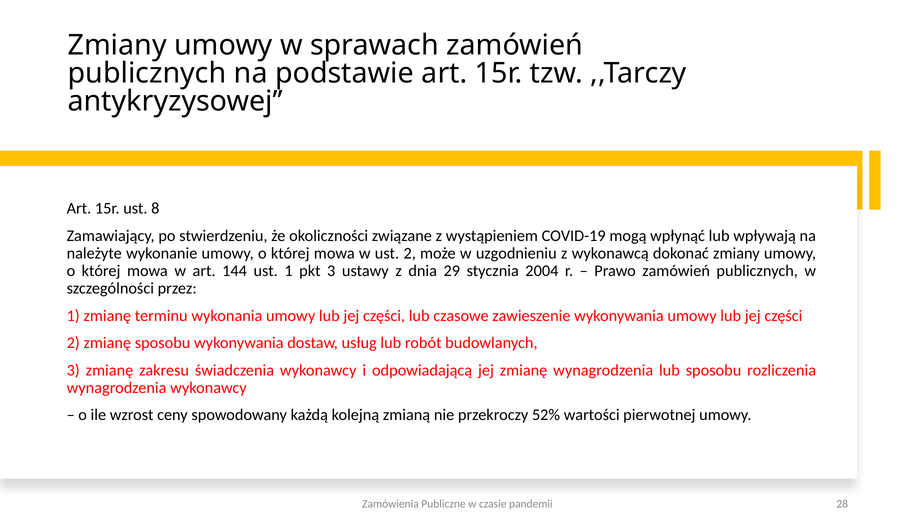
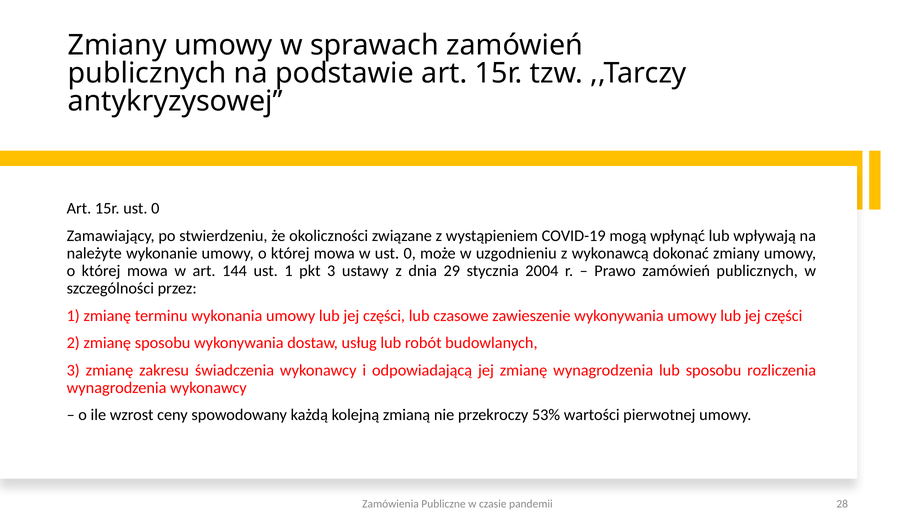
15r ust 8: 8 -> 0
w ust 2: 2 -> 0
52%: 52% -> 53%
